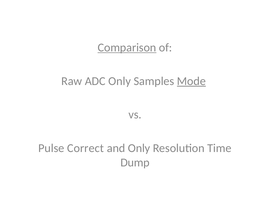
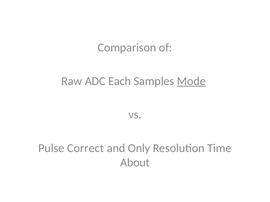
Comparison underline: present -> none
ADC Only: Only -> Each
Dump: Dump -> About
